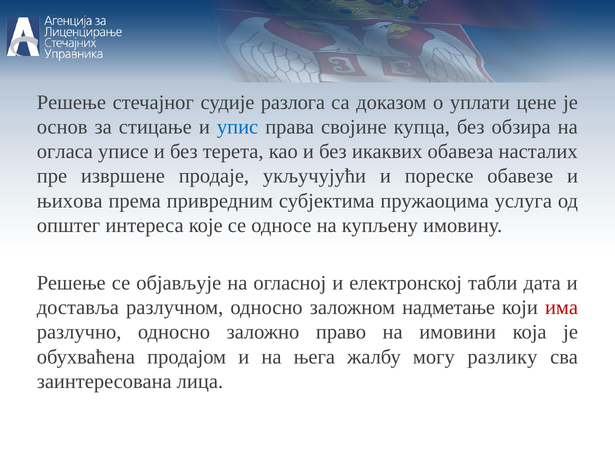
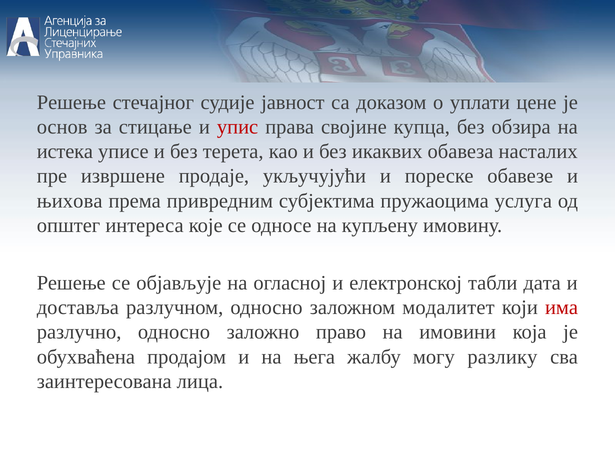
разлога: разлога -> јавност
упис colour: blue -> red
огласа: огласа -> истека
надметање: надметање -> модалитет
